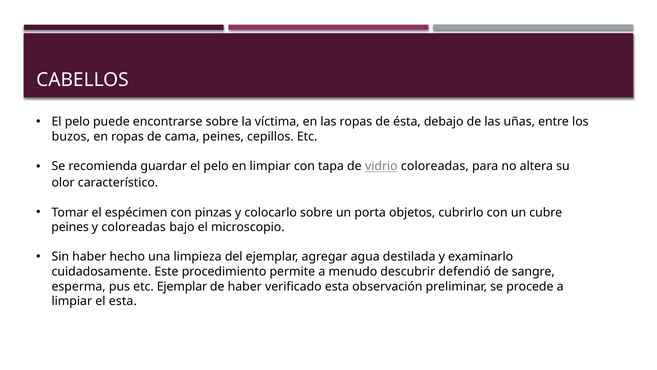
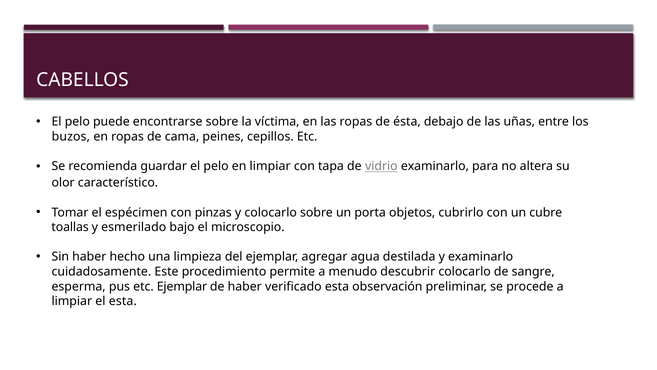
vidrio coloreadas: coloreadas -> examinarlo
peines at (70, 227): peines -> toallas
y coloreadas: coloreadas -> esmerilado
descubrir defendió: defendió -> colocarlo
